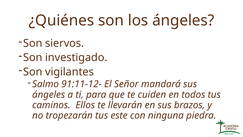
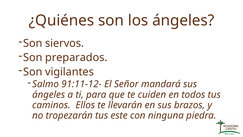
investigado: investigado -> preparados
